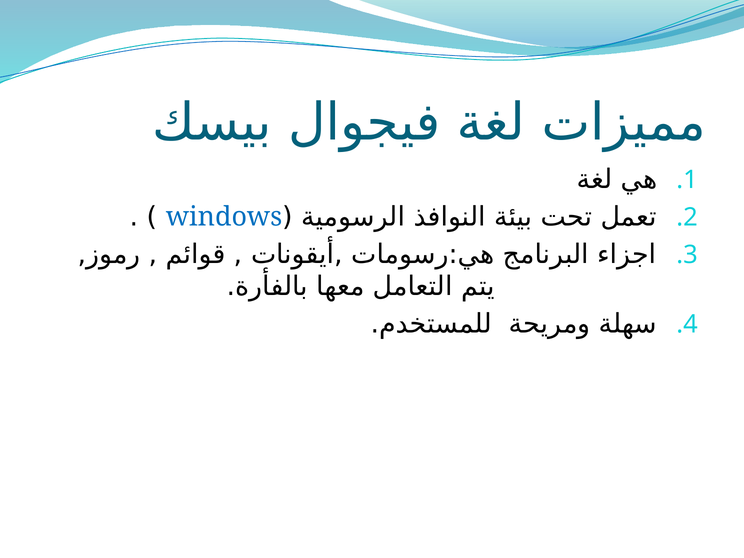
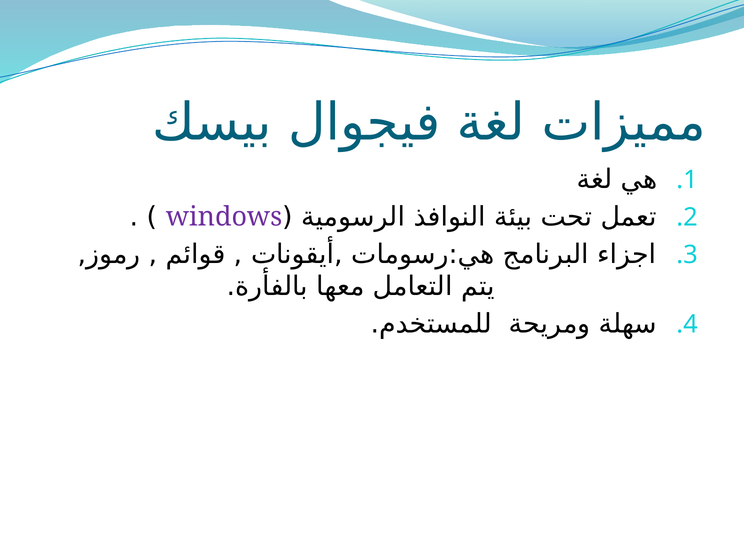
windows colour: blue -> purple
